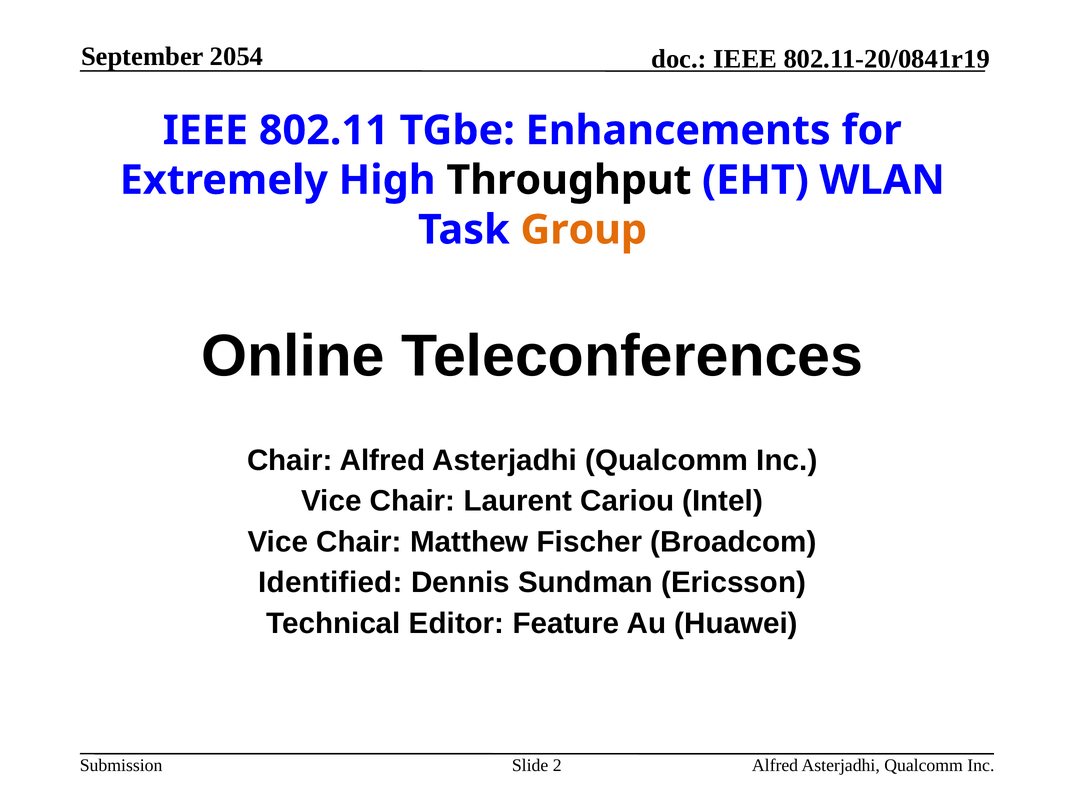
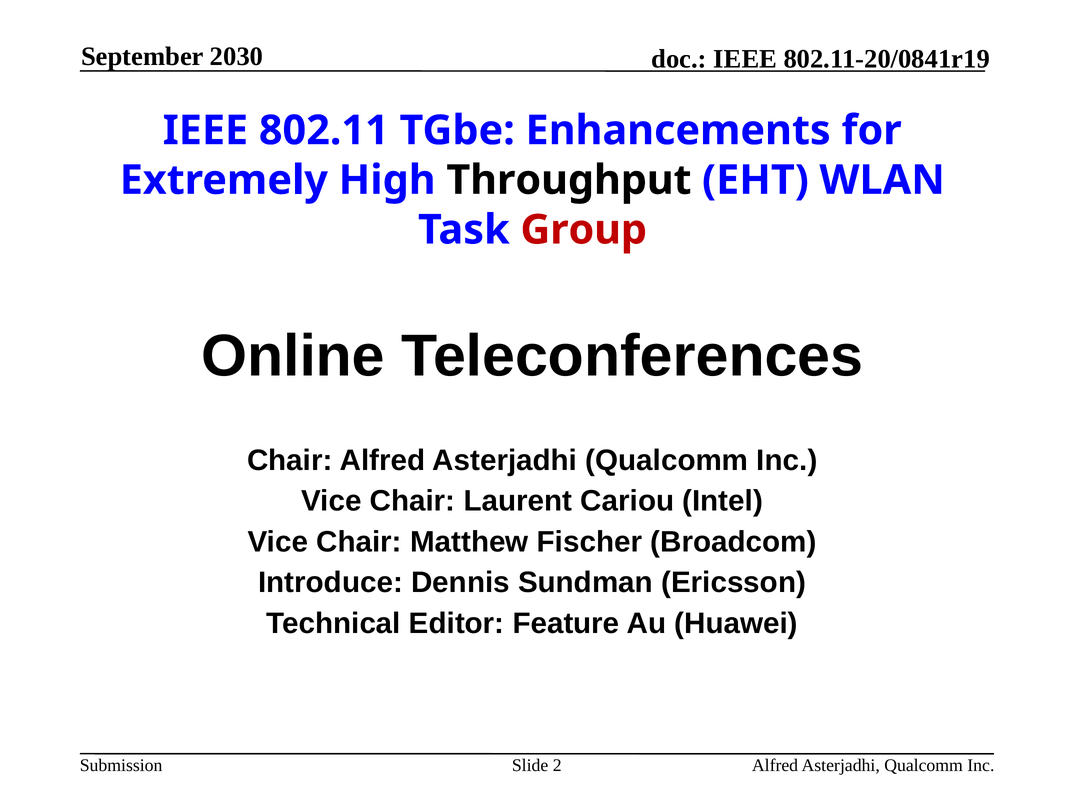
2054: 2054 -> 2030
Group colour: orange -> red
Identified: Identified -> Introduce
